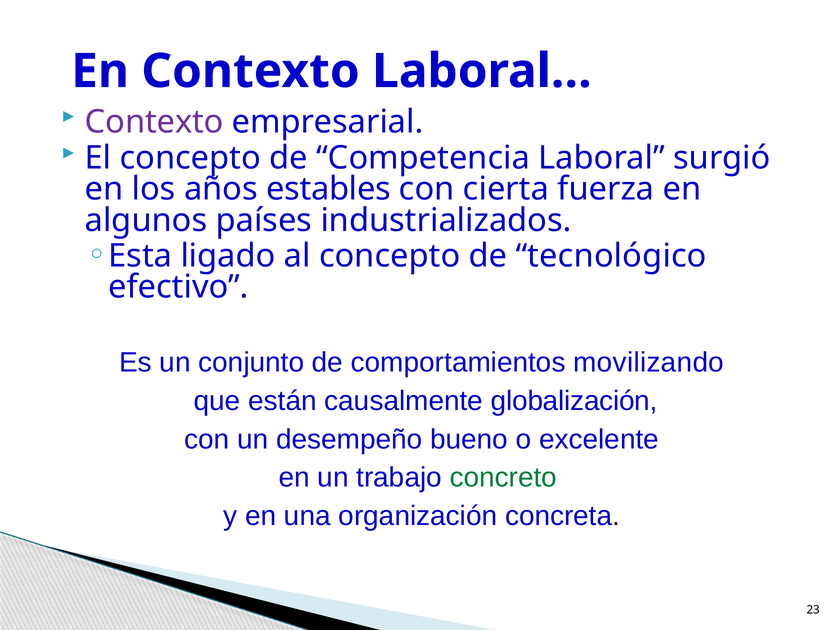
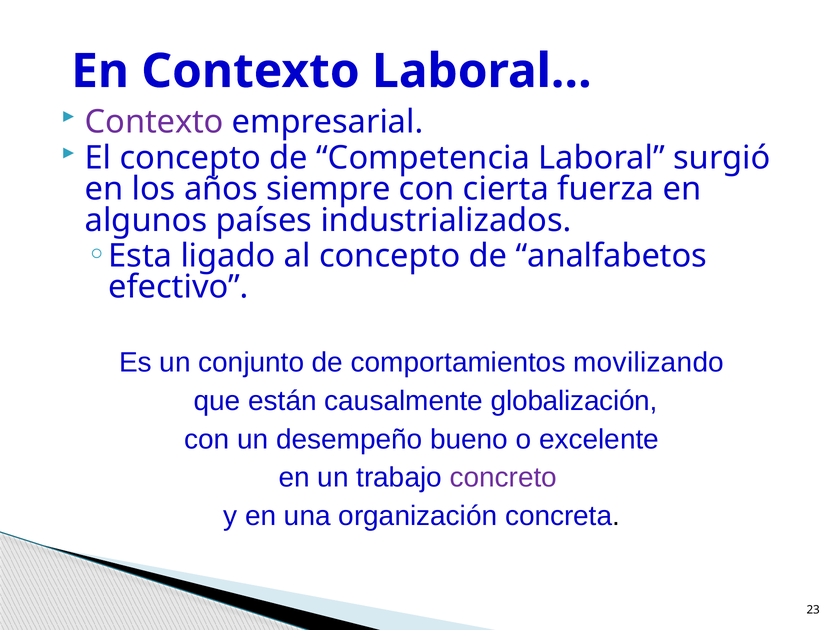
estables: estables -> siempre
tecnológico: tecnológico -> analfabetos
concreto colour: green -> purple
